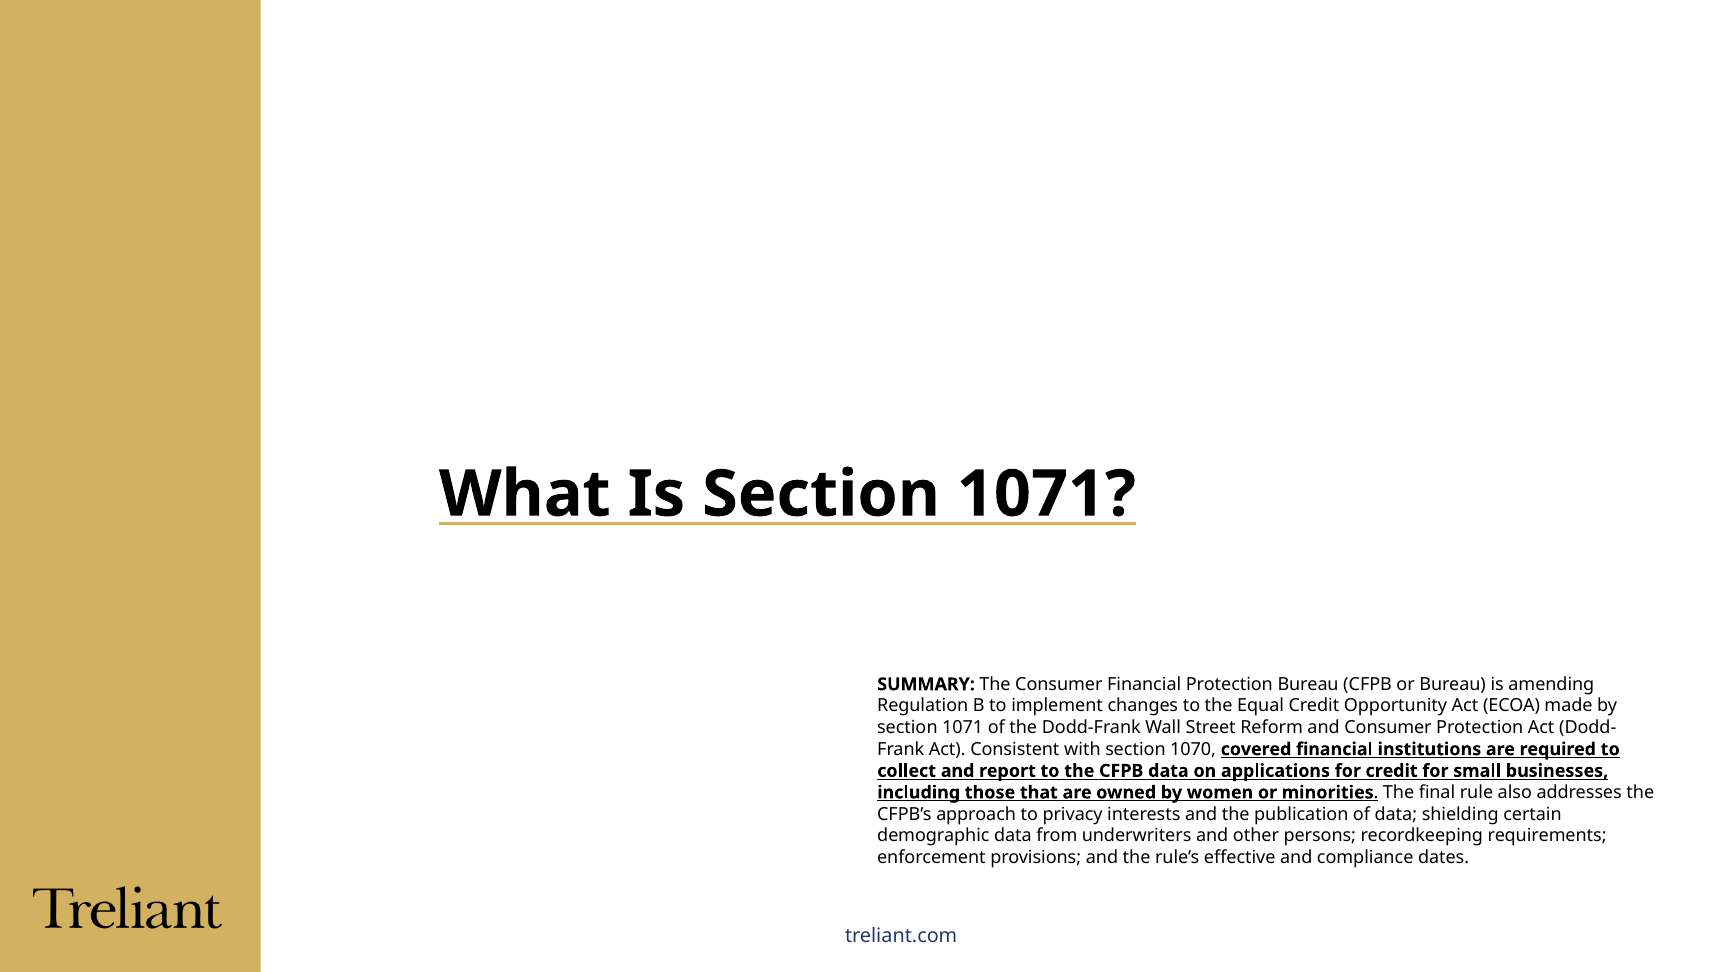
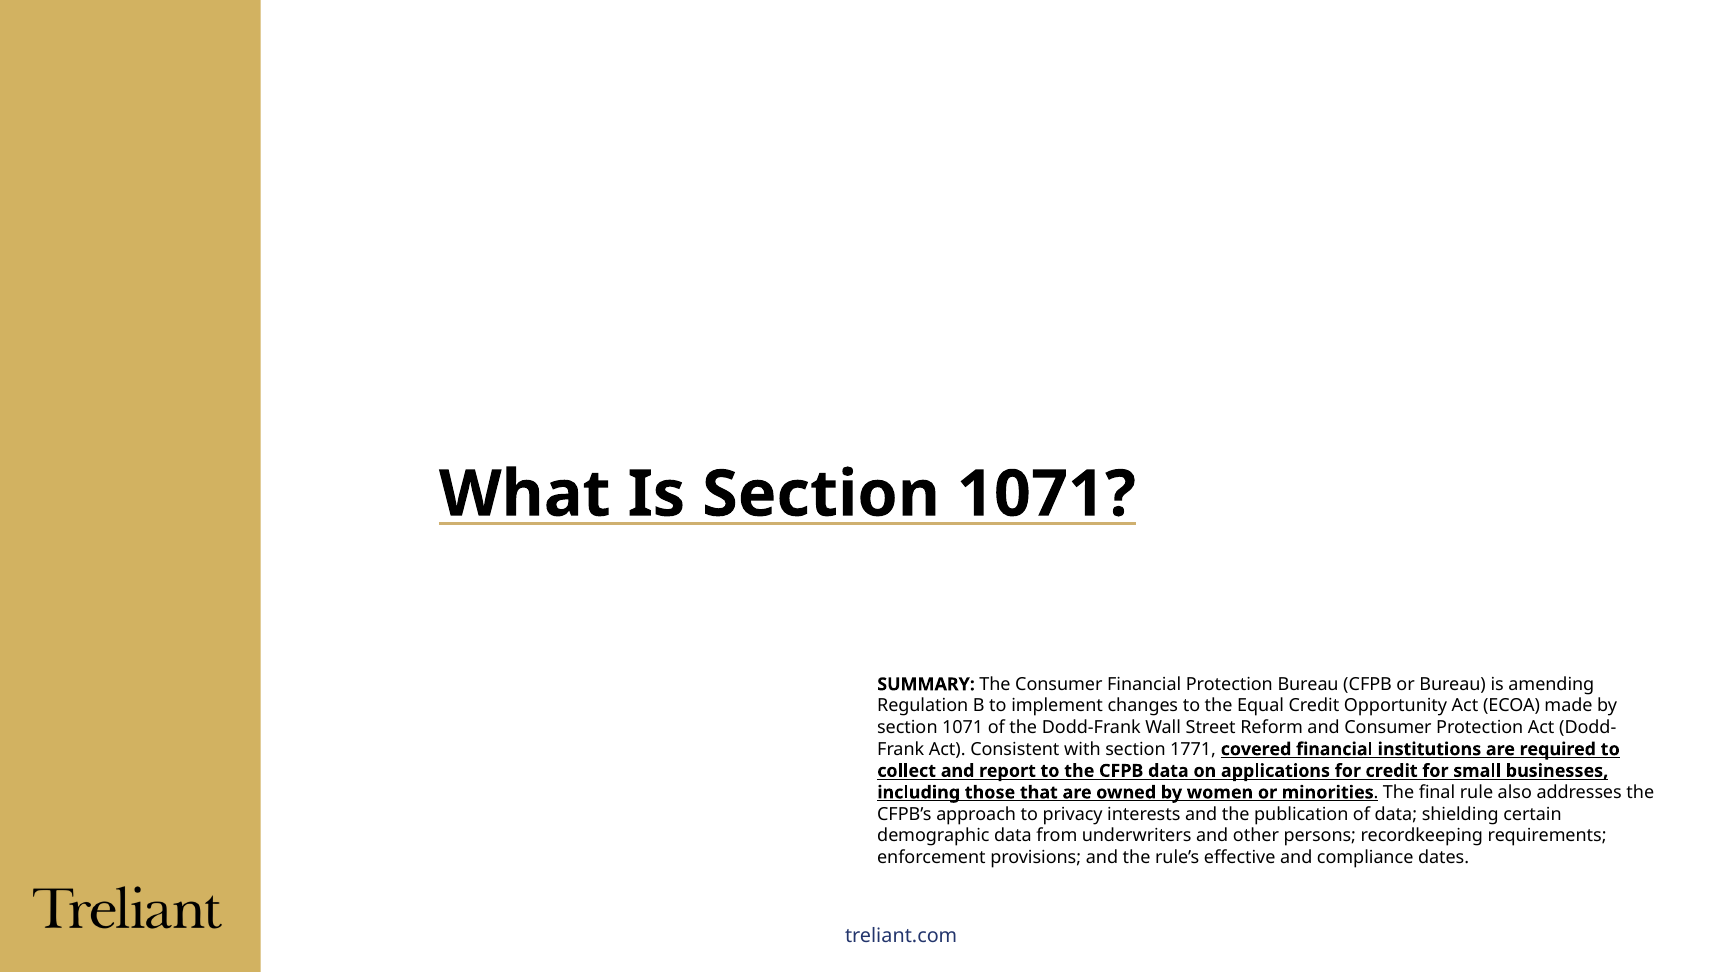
1070: 1070 -> 1771
